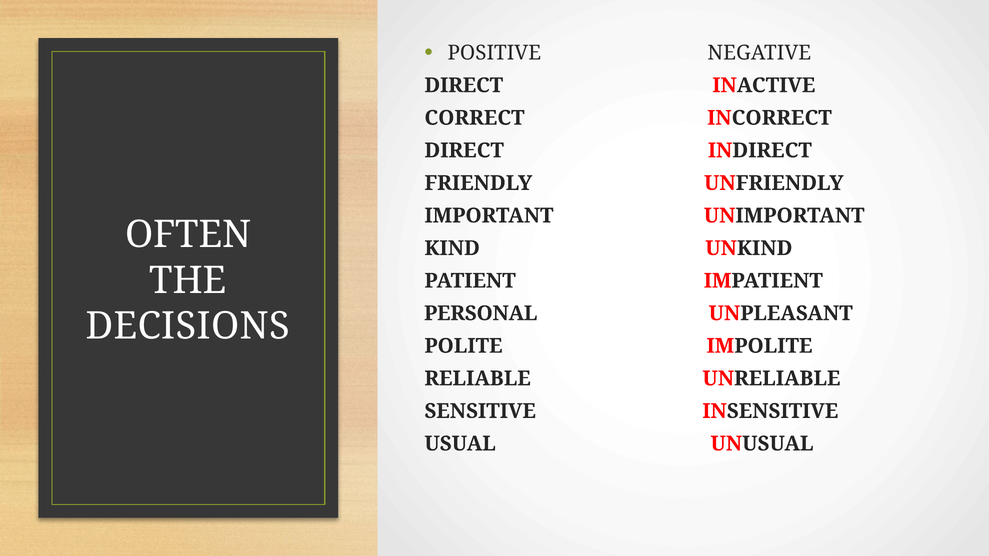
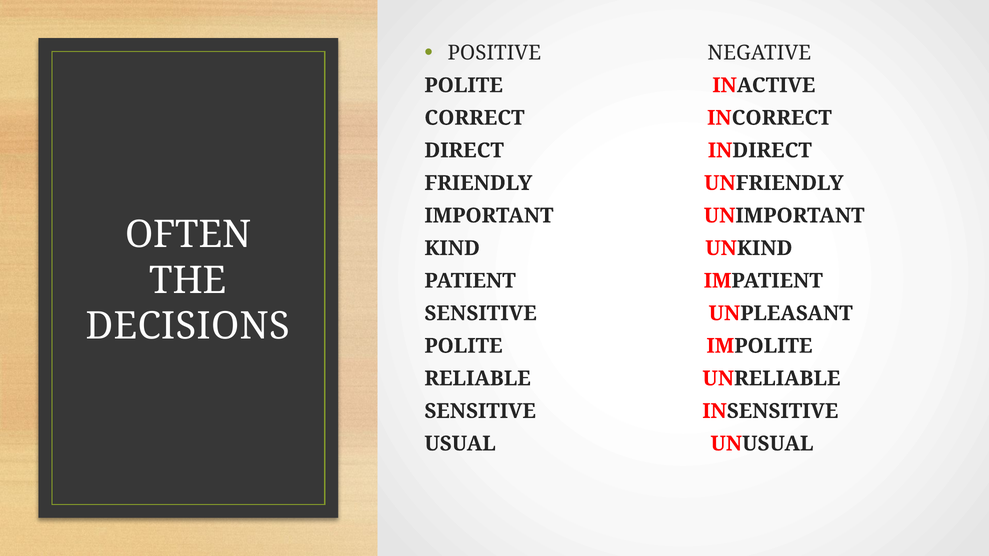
DIRECT at (464, 85): DIRECT -> POLITE
PERSONAL at (481, 314): PERSONAL -> SENSITIVE
